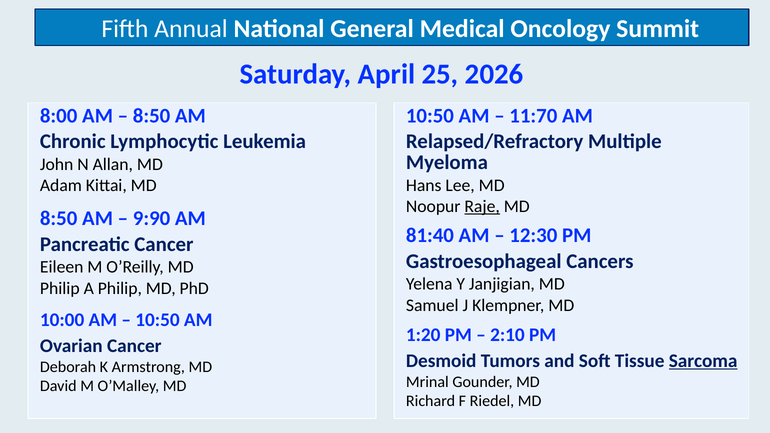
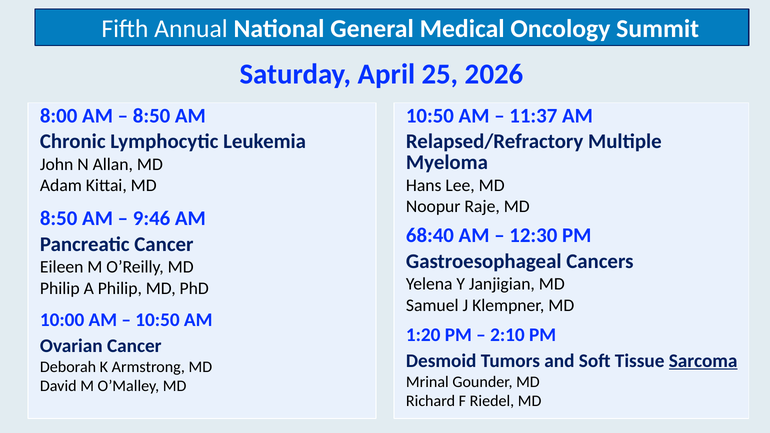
11:70: 11:70 -> 11:37
Raje underline: present -> none
9:90: 9:90 -> 9:46
81:40: 81:40 -> 68:40
